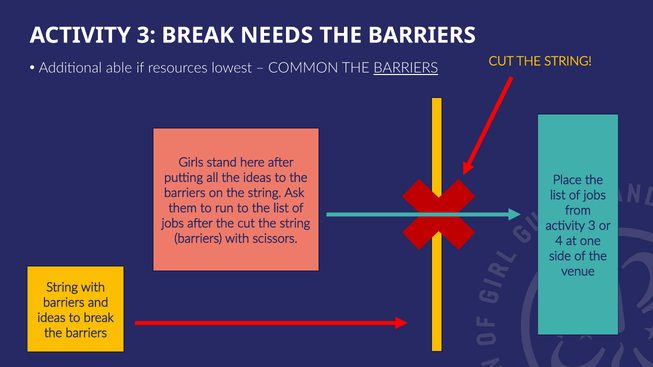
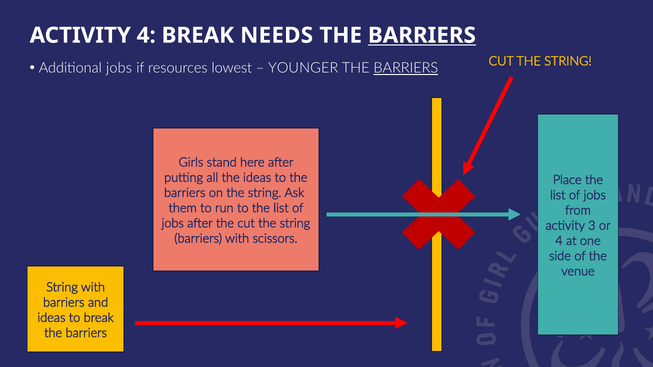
3 at (146, 35): 3 -> 4
BARRIERS at (422, 35) underline: none -> present
Additional able: able -> jobs
COMMON: COMMON -> YOUNGER
